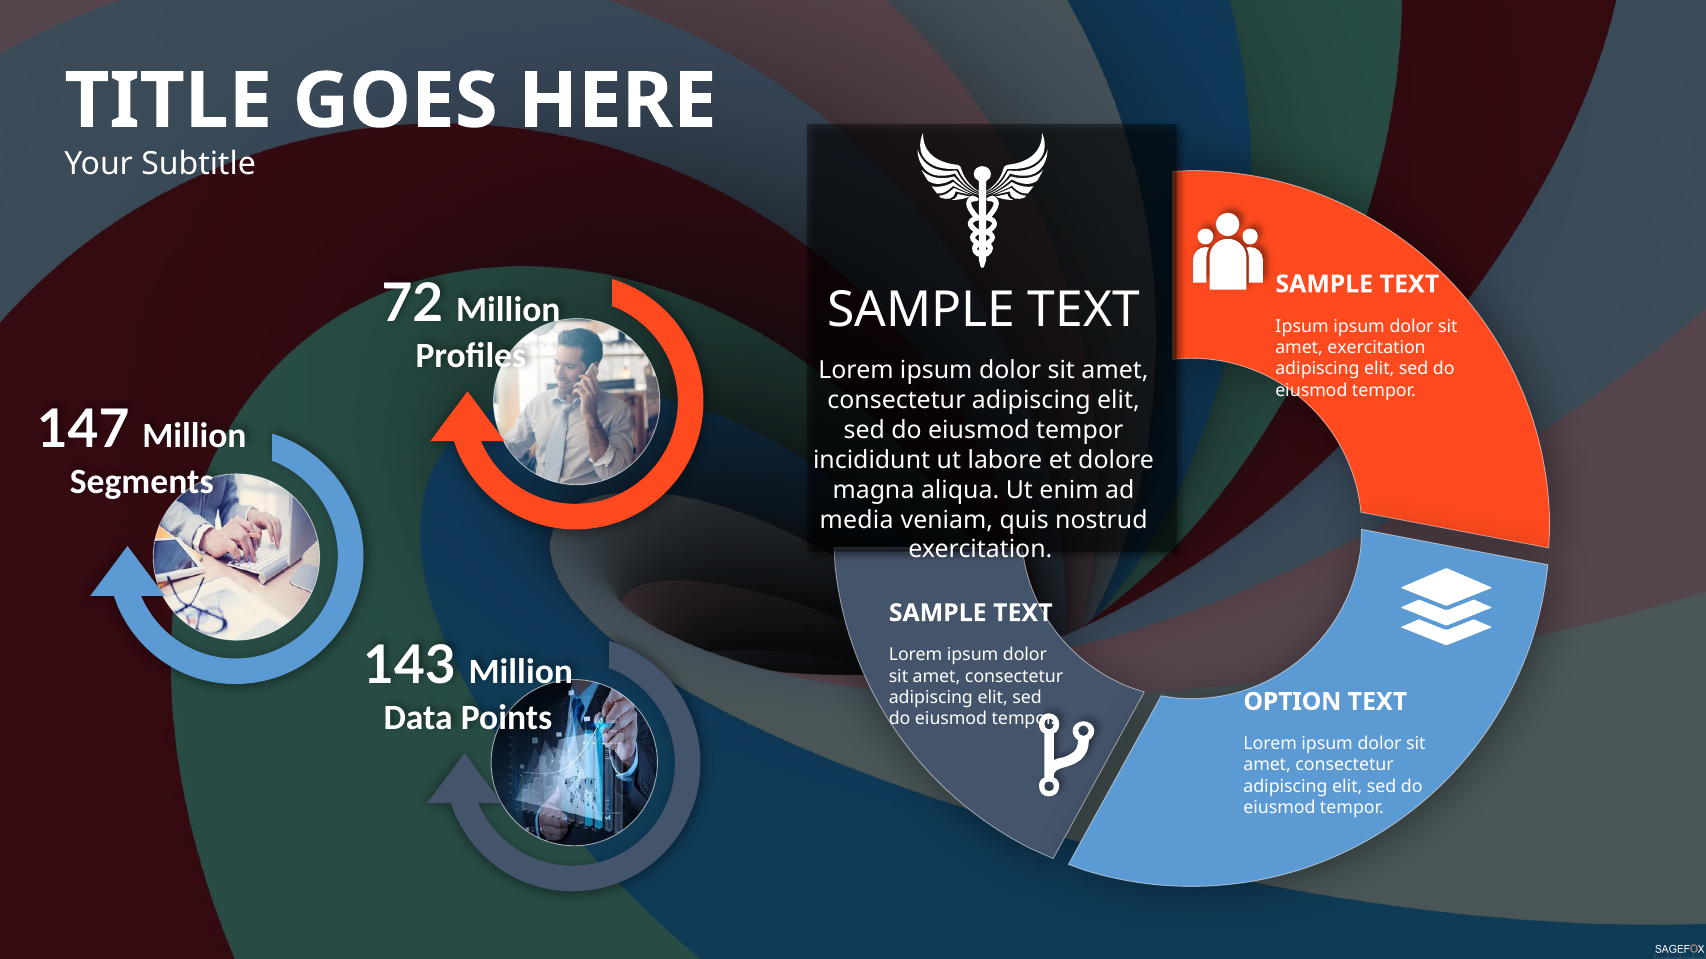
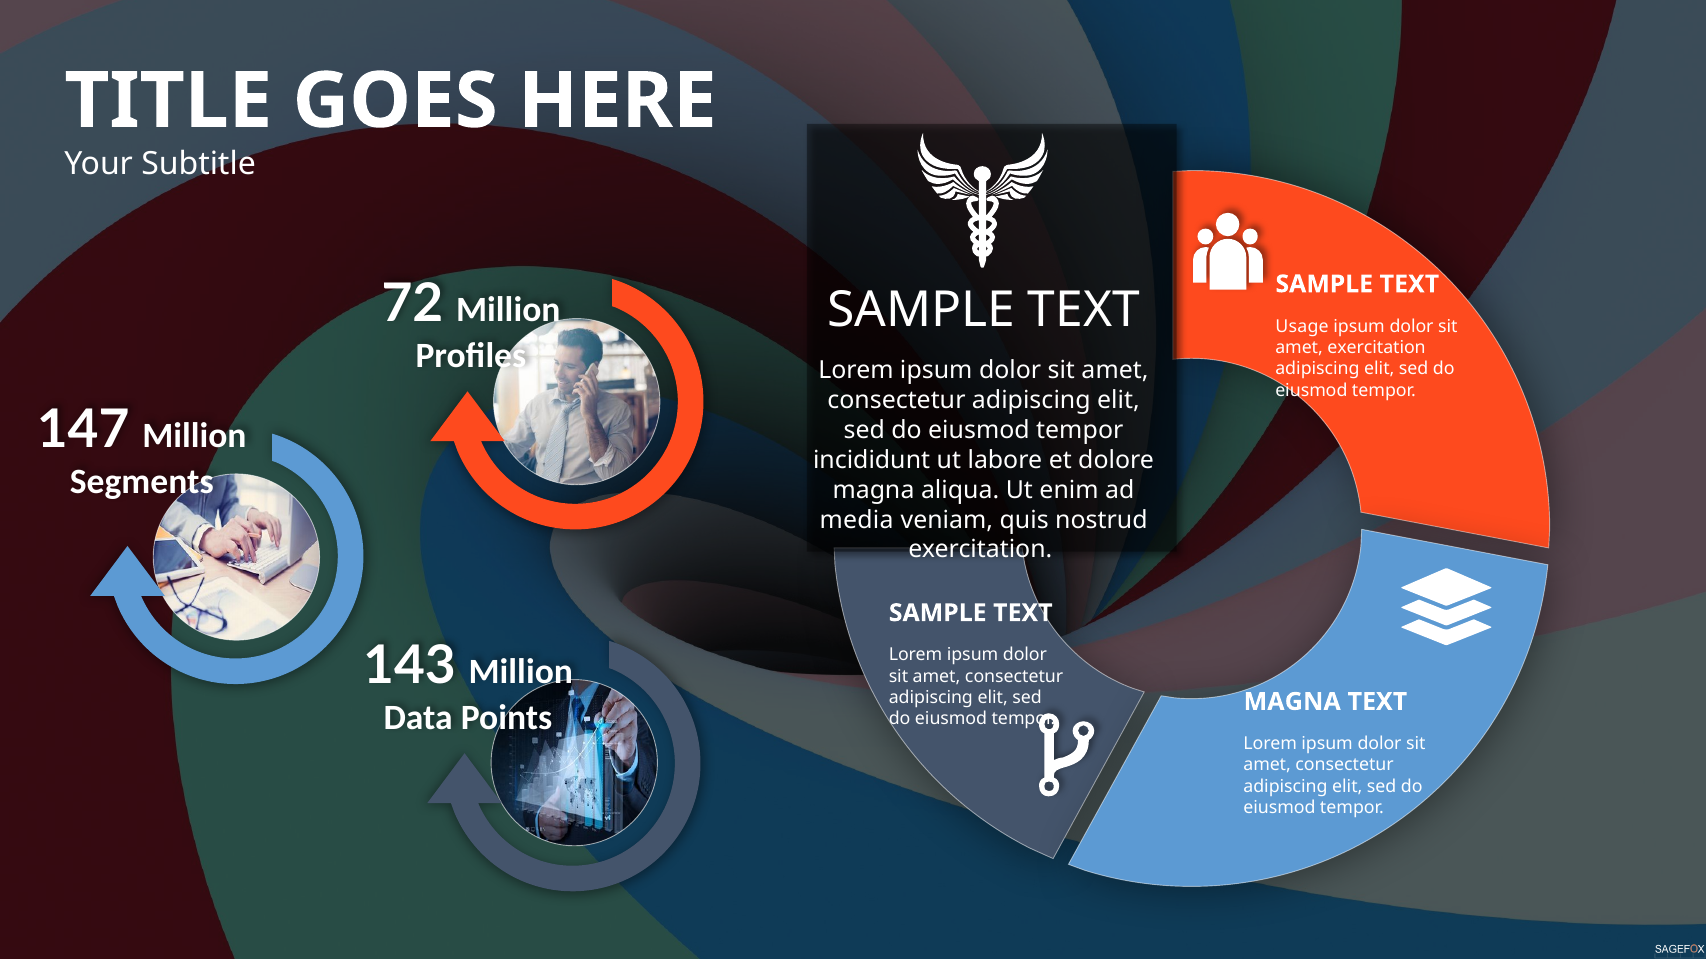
Ipsum at (1302, 326): Ipsum -> Usage
OPTION at (1292, 702): OPTION -> MAGNA
